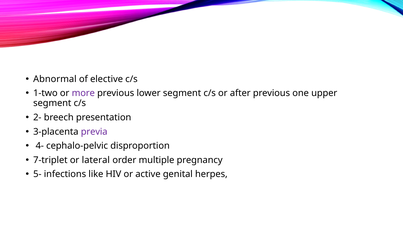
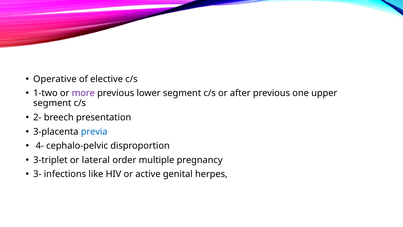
Abnormal: Abnormal -> Operative
previa colour: purple -> blue
7-triplet: 7-triplet -> 3-triplet
5-: 5- -> 3-
